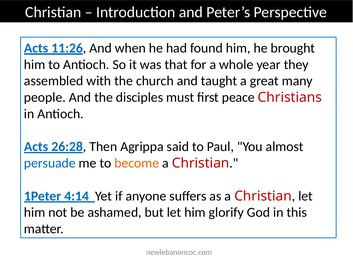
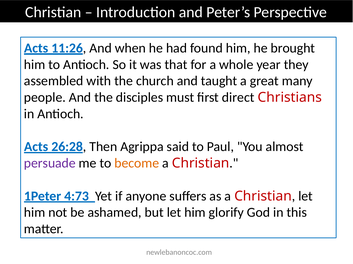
peace: peace -> direct
persuade colour: blue -> purple
4:14: 4:14 -> 4:73
